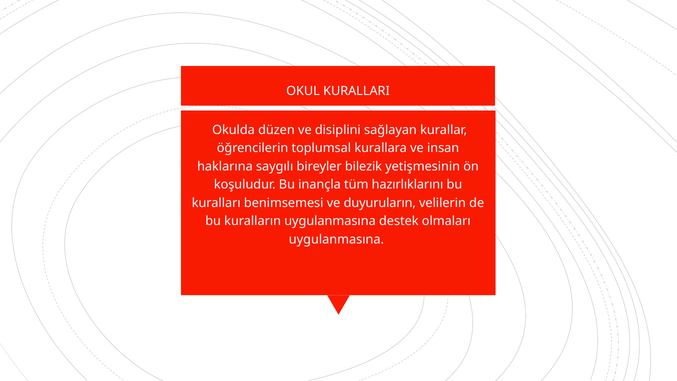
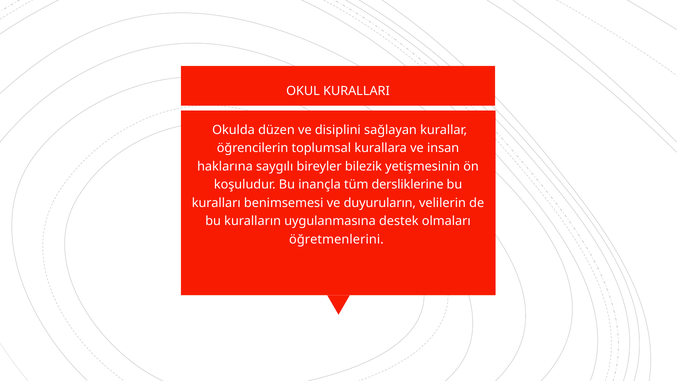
hazırlıklarını: hazırlıklarını -> dersliklerine
uygulanmasına at (336, 239): uygulanmasına -> öğretmenlerini
